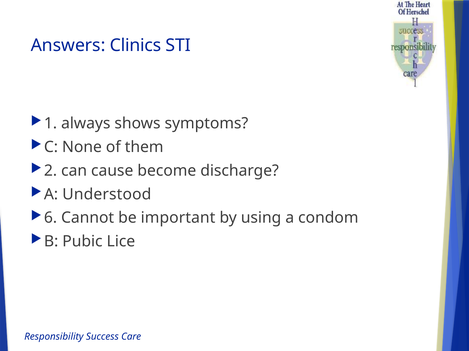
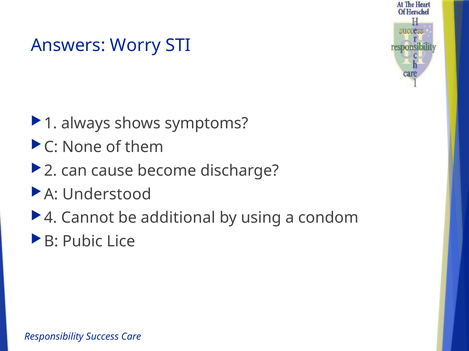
Clinics: Clinics -> Worry
6: 6 -> 4
important: important -> additional
